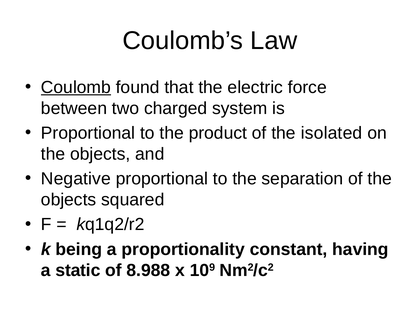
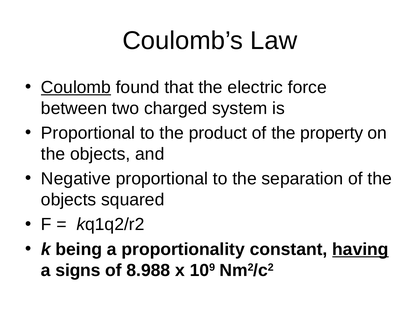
isolated: isolated -> property
having underline: none -> present
static: static -> signs
